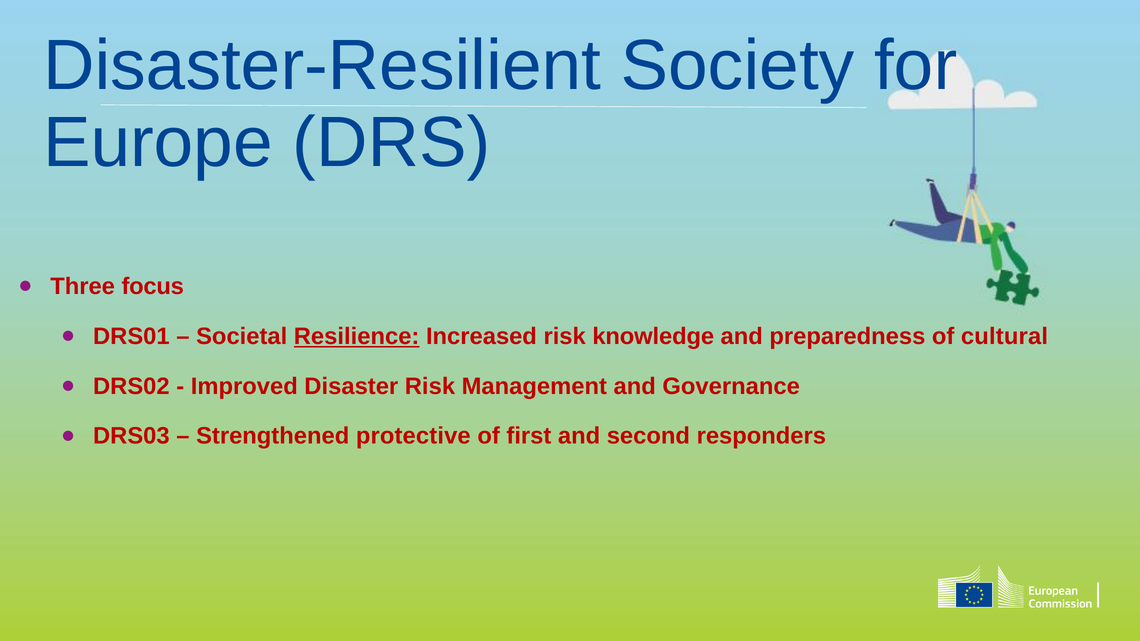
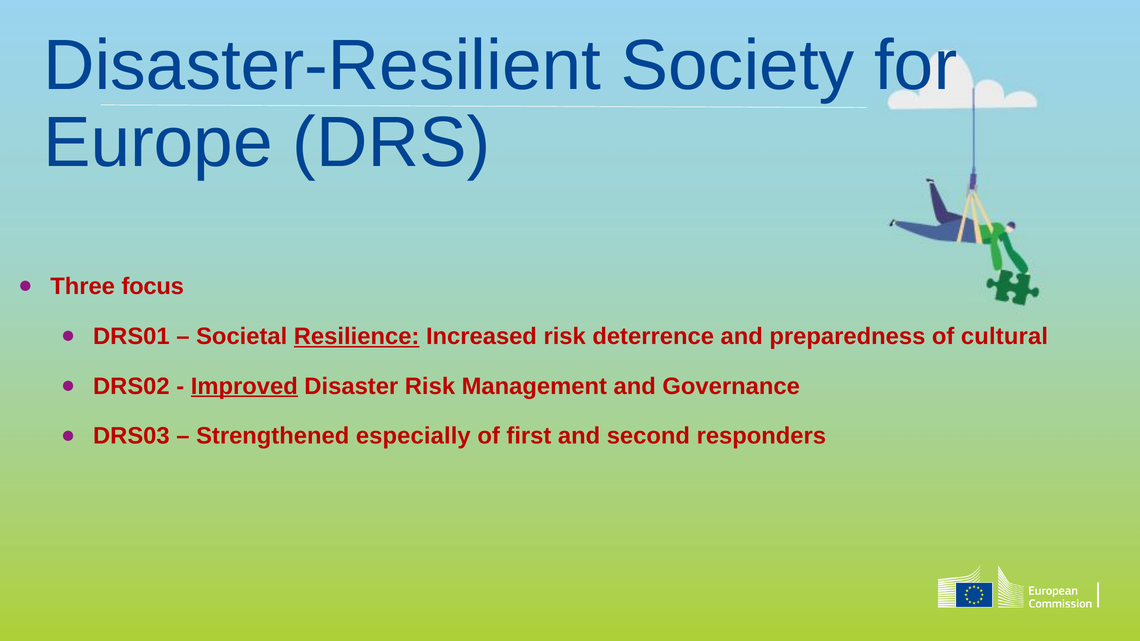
knowledge: knowledge -> deterrence
Improved underline: none -> present
protective: protective -> especially
